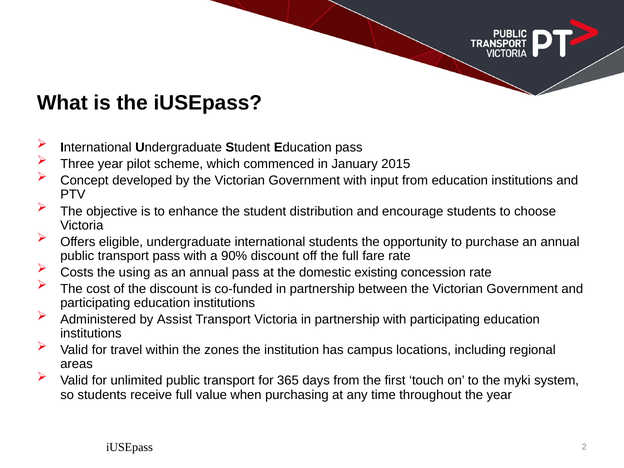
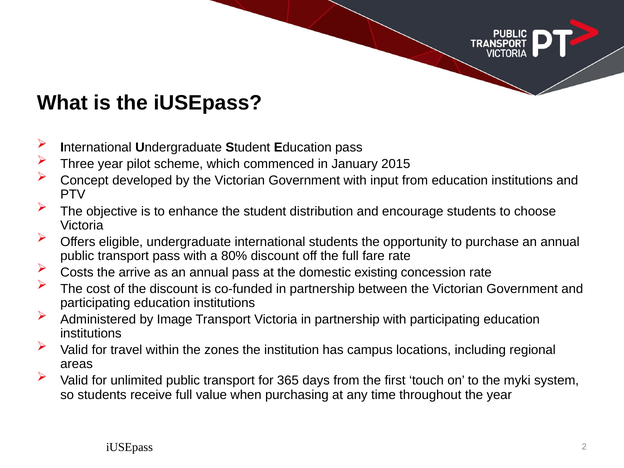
90%: 90% -> 80%
using: using -> arrive
Assist: Assist -> Image
